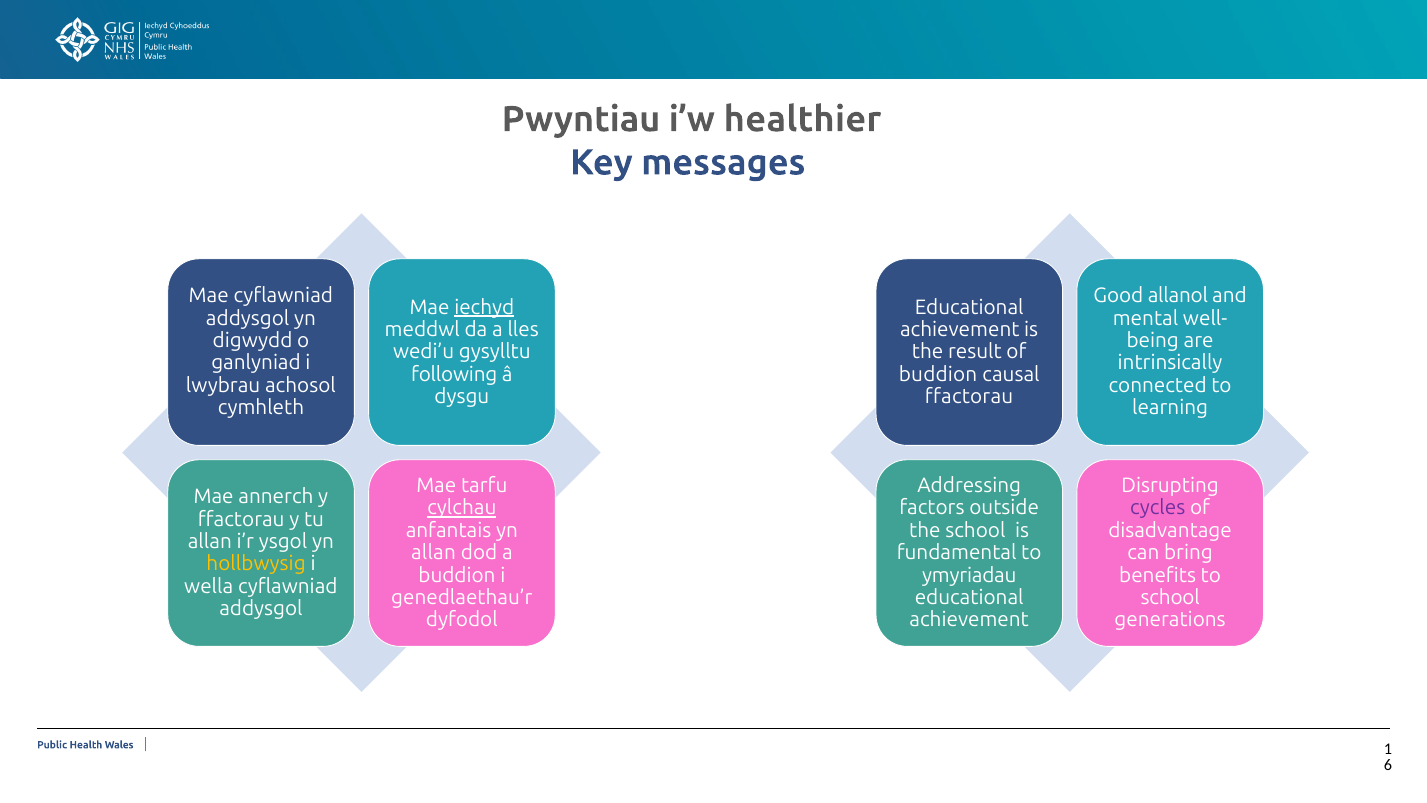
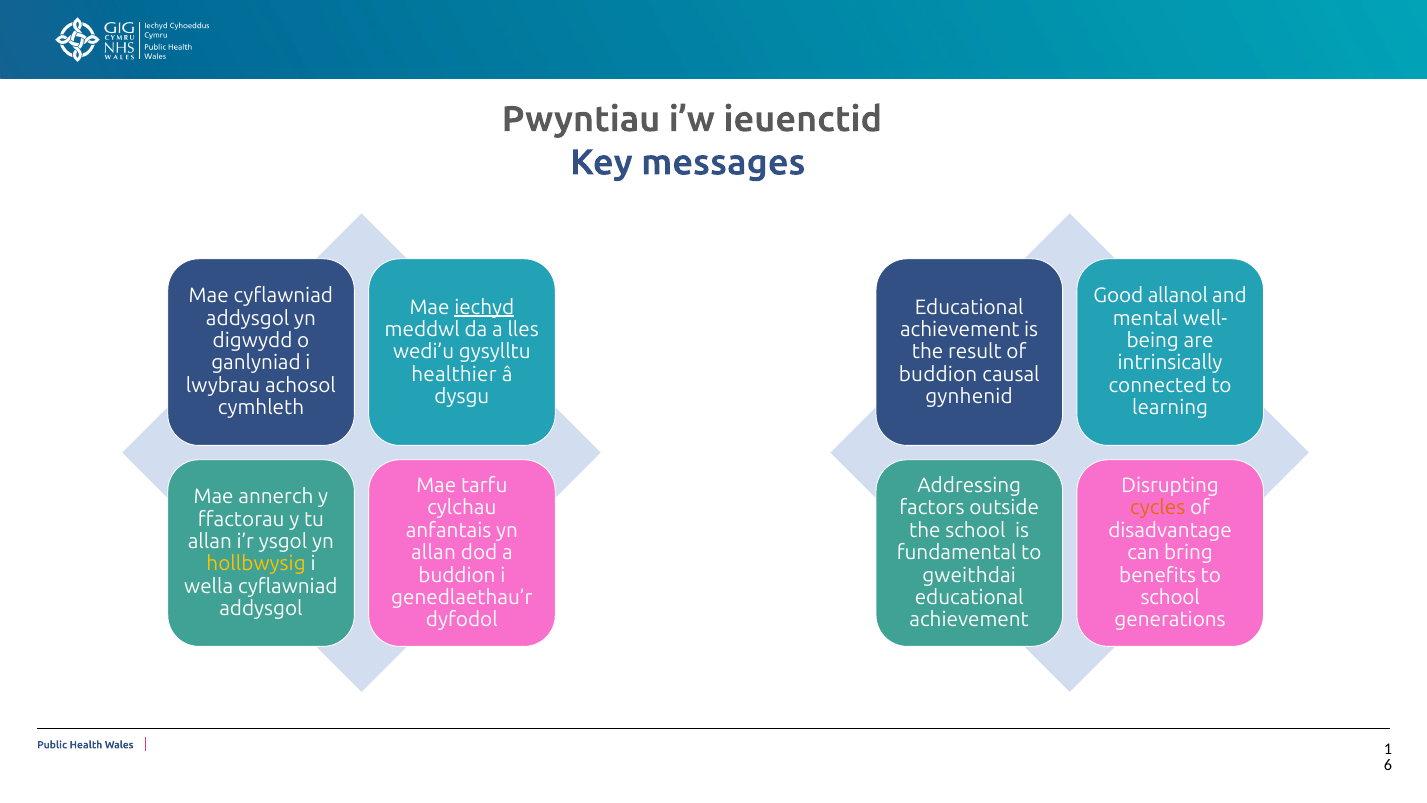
healthier: healthier -> ieuenctid
following: following -> healthier
ffactorau at (969, 397): ffactorau -> gynhenid
cylchau underline: present -> none
cycles colour: purple -> orange
ymyriadau: ymyriadau -> gweithdai
